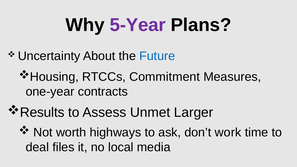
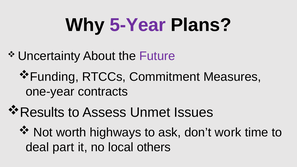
Future colour: blue -> purple
Housing: Housing -> Funding
Larger: Larger -> Issues
files: files -> part
media: media -> others
